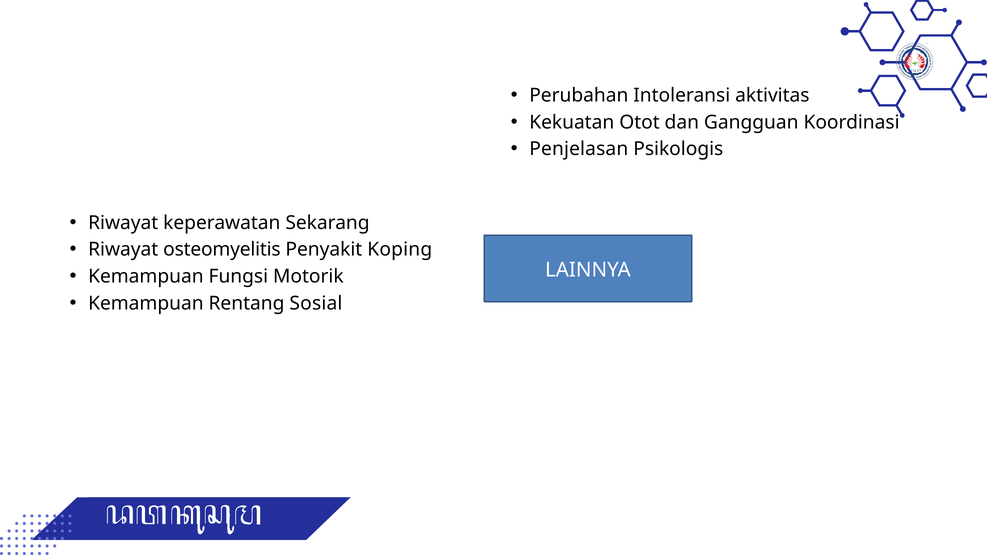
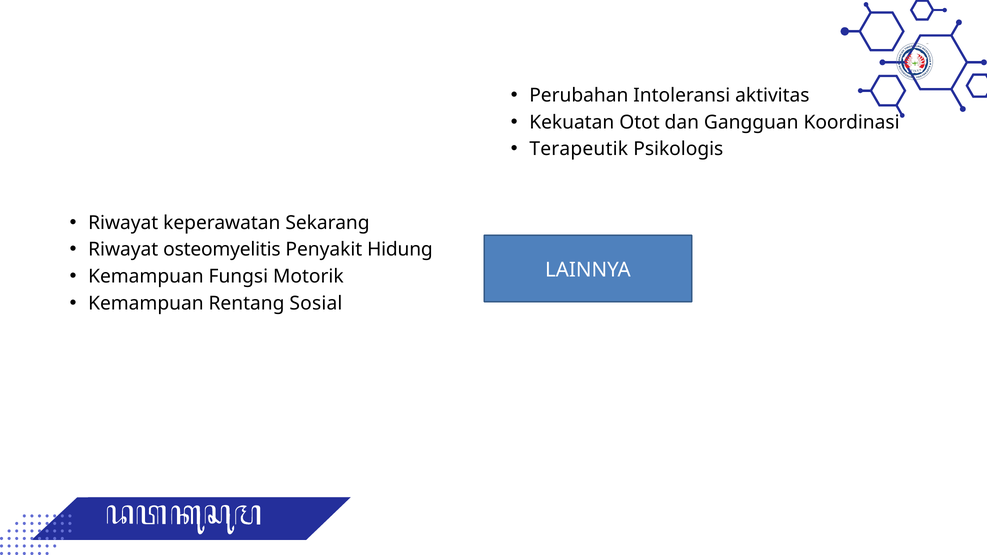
Penjelasan: Penjelasan -> Terapeutik
Koping: Koping -> Hidung
